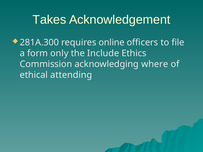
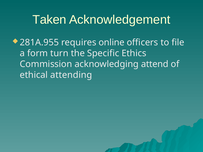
Takes: Takes -> Taken
281A.300: 281A.300 -> 281A.955
only: only -> turn
Include: Include -> Specific
where: where -> attend
